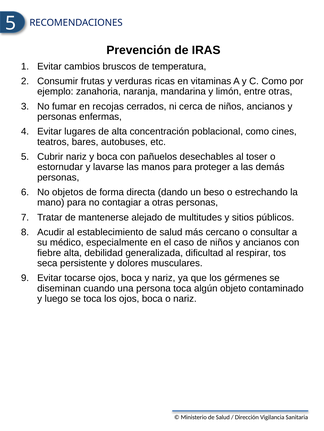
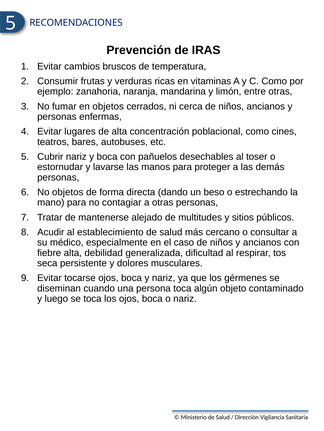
en recojas: recojas -> objetos
